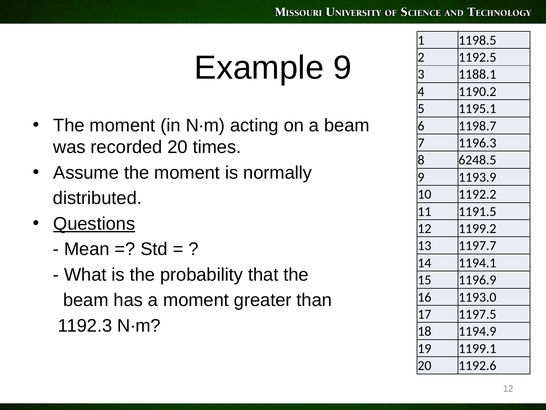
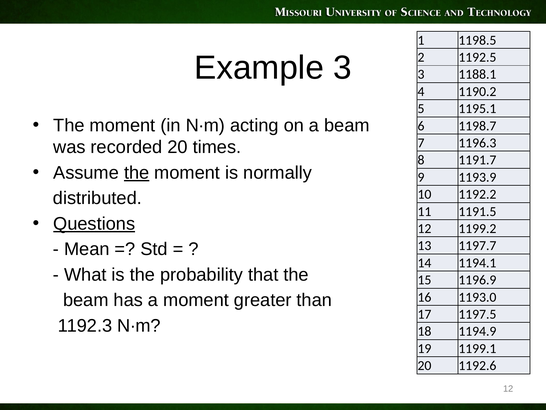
Example 9: 9 -> 3
6248.5: 6248.5 -> 1191.7
the at (137, 173) underline: none -> present
